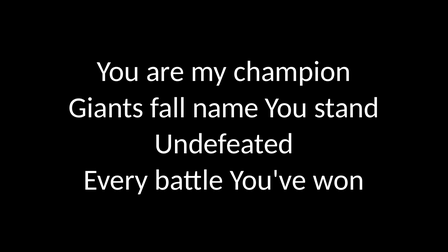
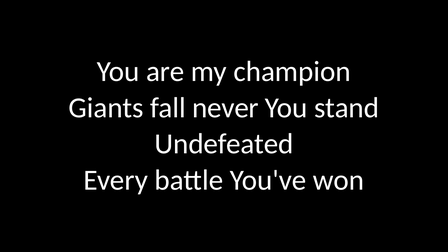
name: name -> never
